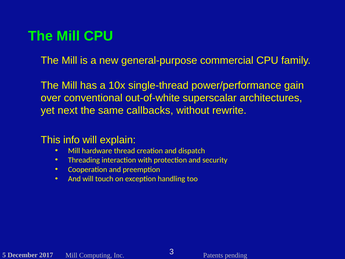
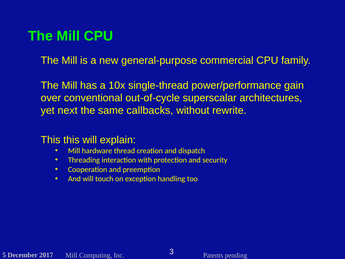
out-of-white: out-of-white -> out-of-cycle
This info: info -> this
